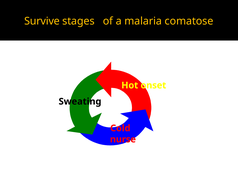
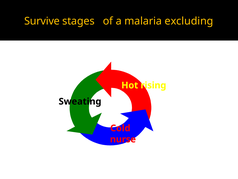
comatose: comatose -> excluding
onset: onset -> rising
